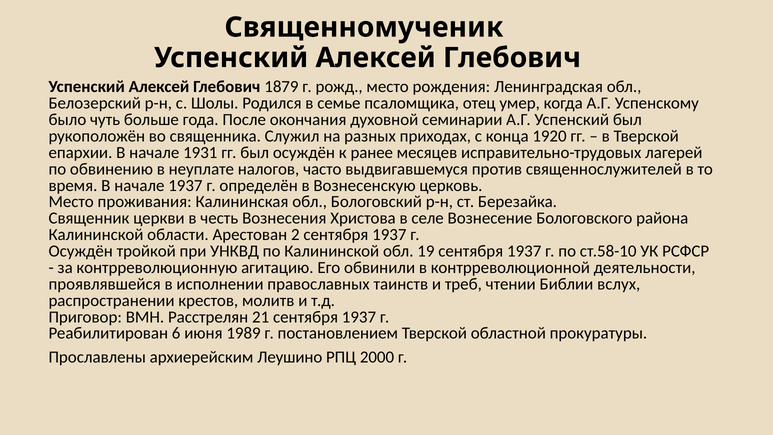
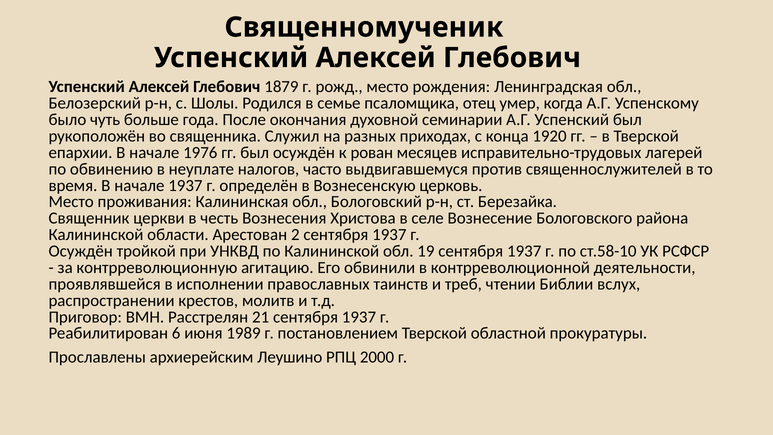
1931: 1931 -> 1976
ранее: ранее -> рован
